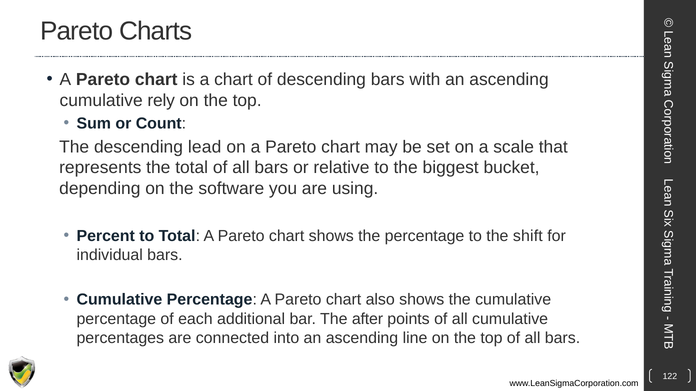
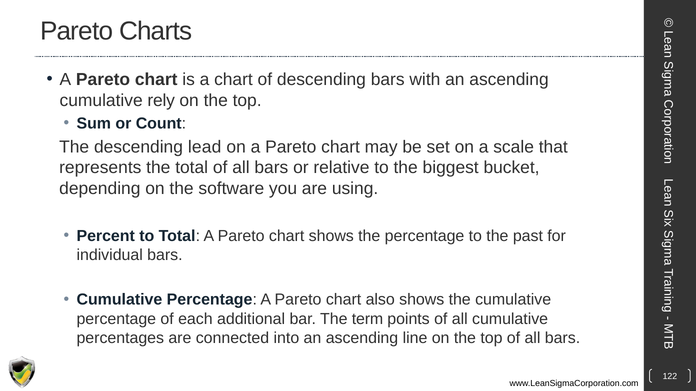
shift: shift -> past
after: after -> term
